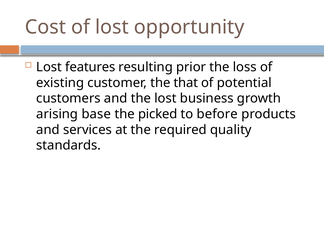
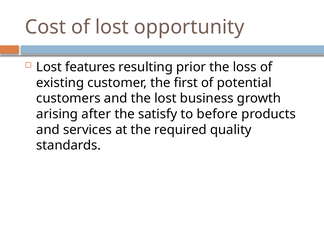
that: that -> first
base: base -> after
picked: picked -> satisfy
